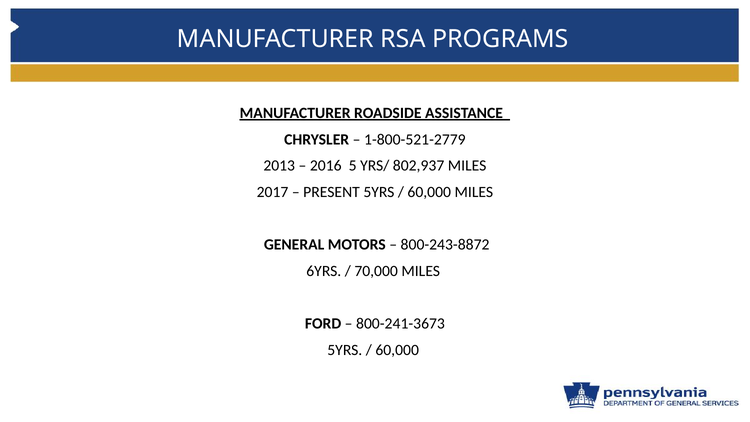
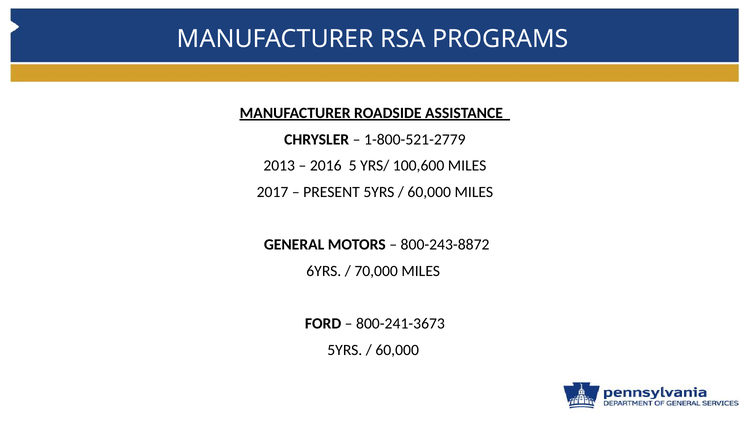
802,937: 802,937 -> 100,600
